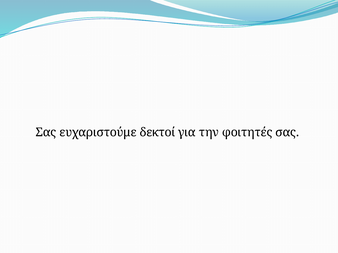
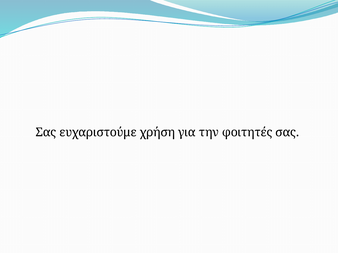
δεκτοί: δεκτοί -> χρήση
